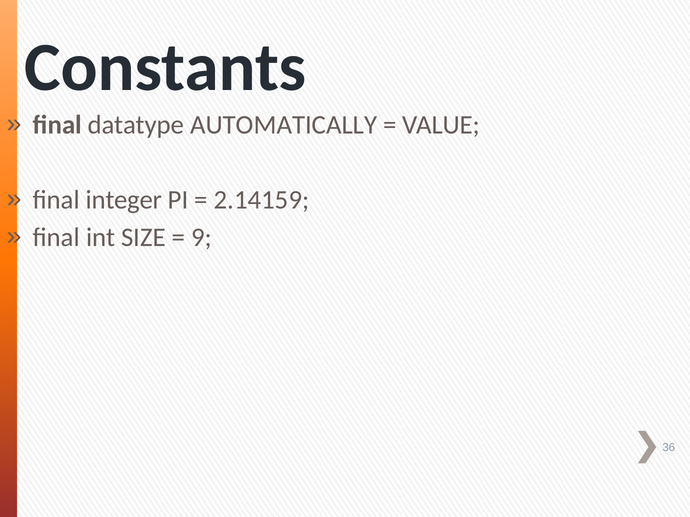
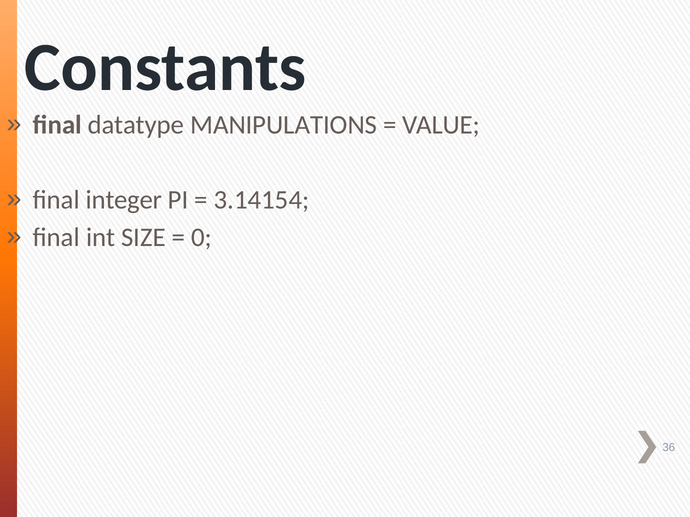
AUTOMATICALLY: AUTOMATICALLY -> MANIPULATIONS
2.14159: 2.14159 -> 3.14154
9: 9 -> 0
